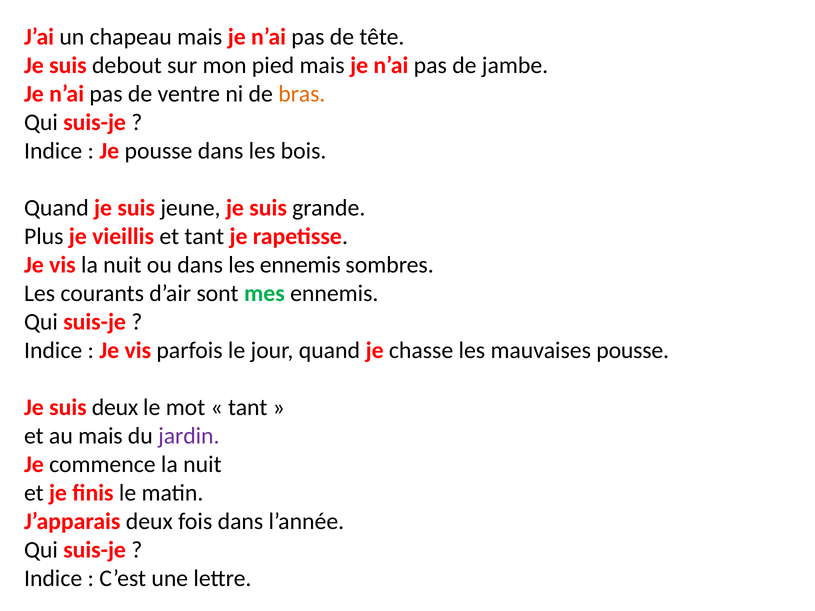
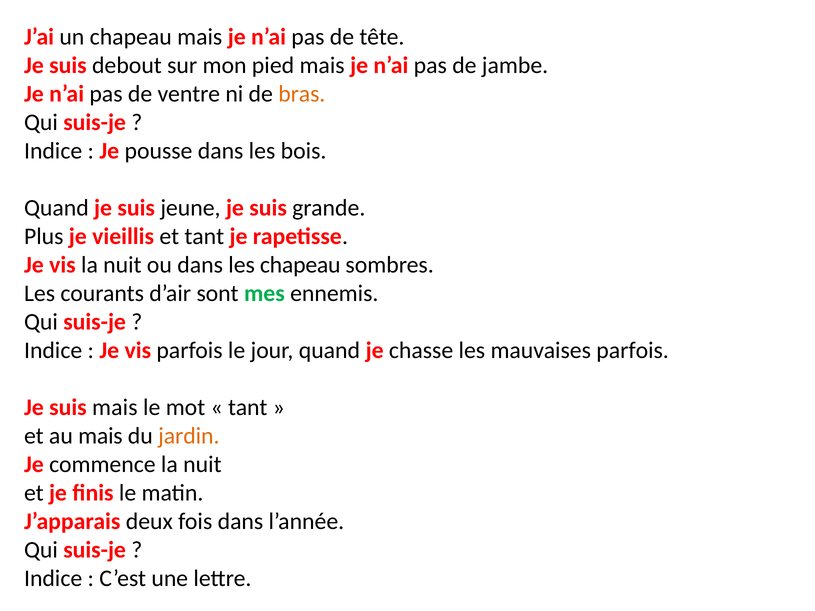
les ennemis: ennemis -> chapeau
mauvaises pousse: pousse -> parfois
suis deux: deux -> mais
jardin colour: purple -> orange
